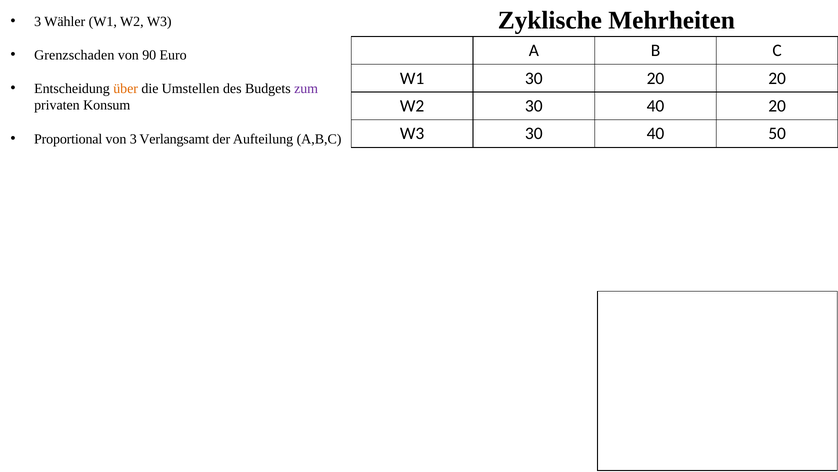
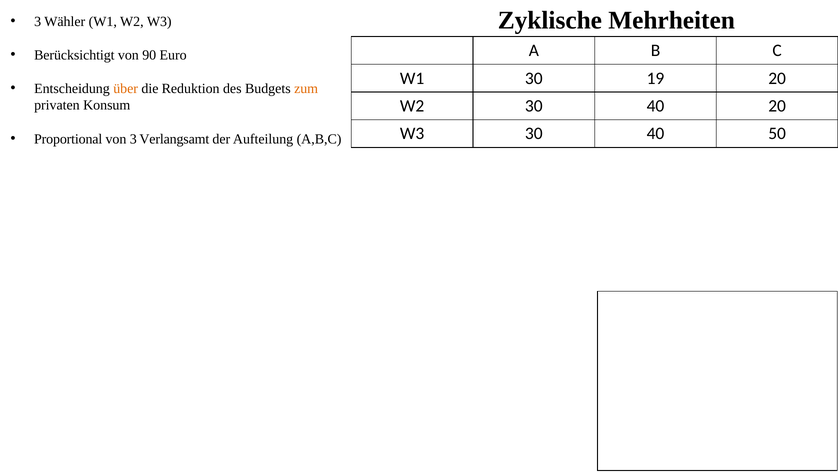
Grenzschaden: Grenzschaden -> Berücksichtigt
30 20: 20 -> 19
Umstellen: Umstellen -> Reduktion
zum colour: purple -> orange
